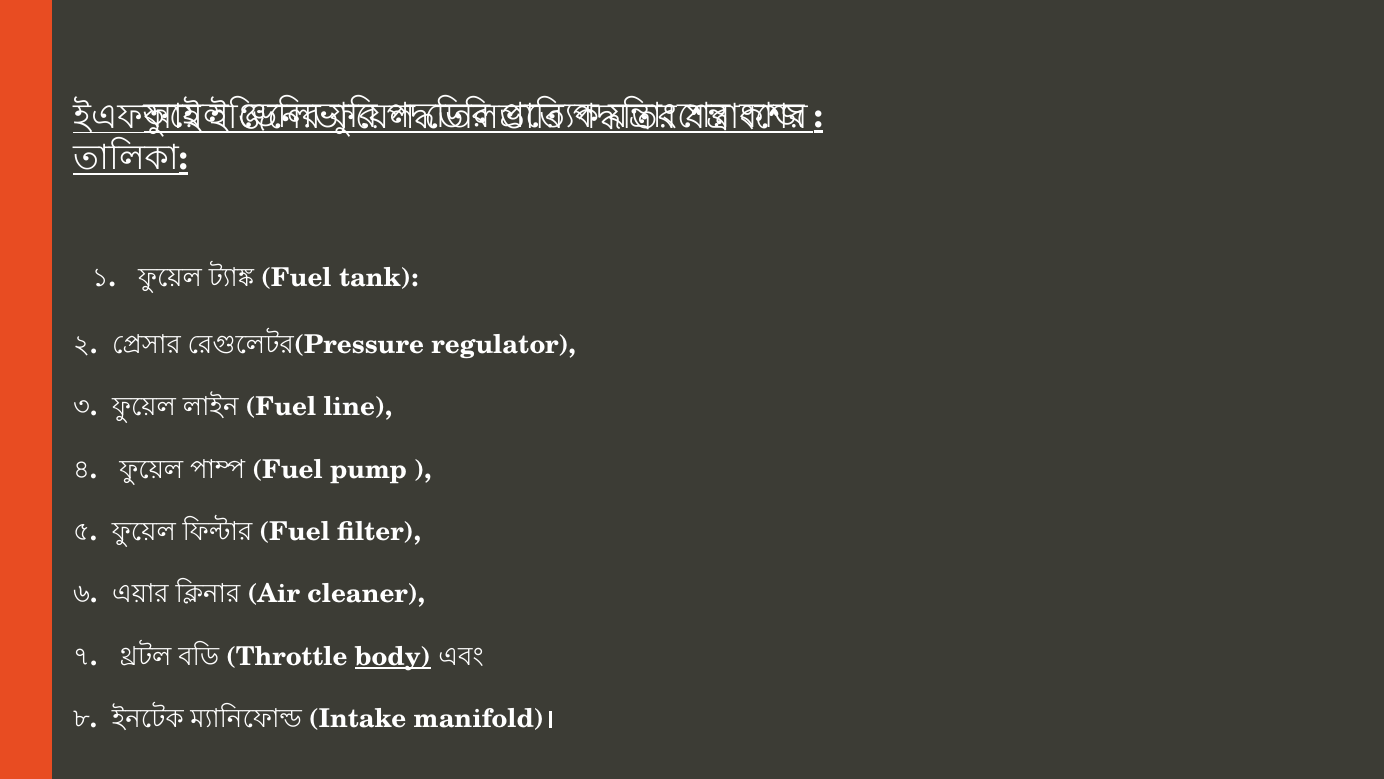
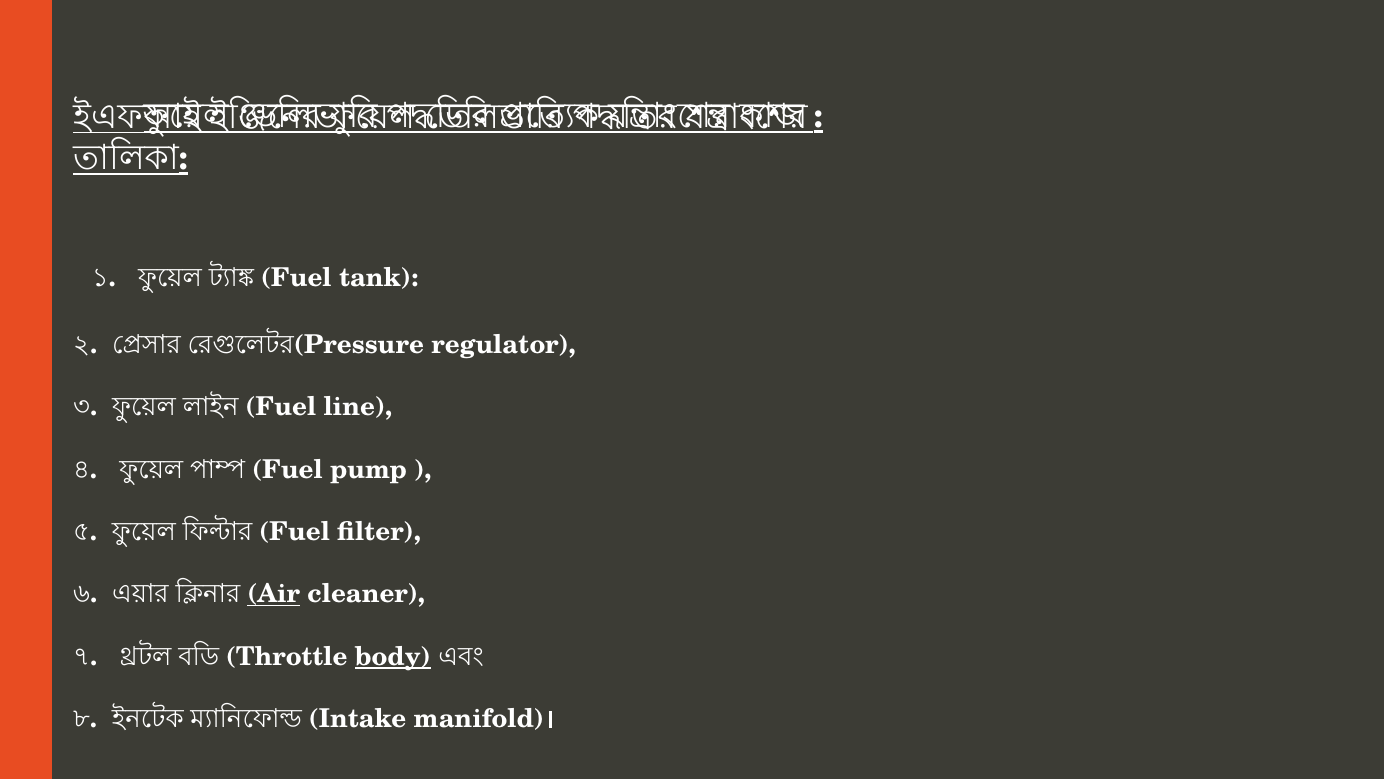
Air underline: none -> present
